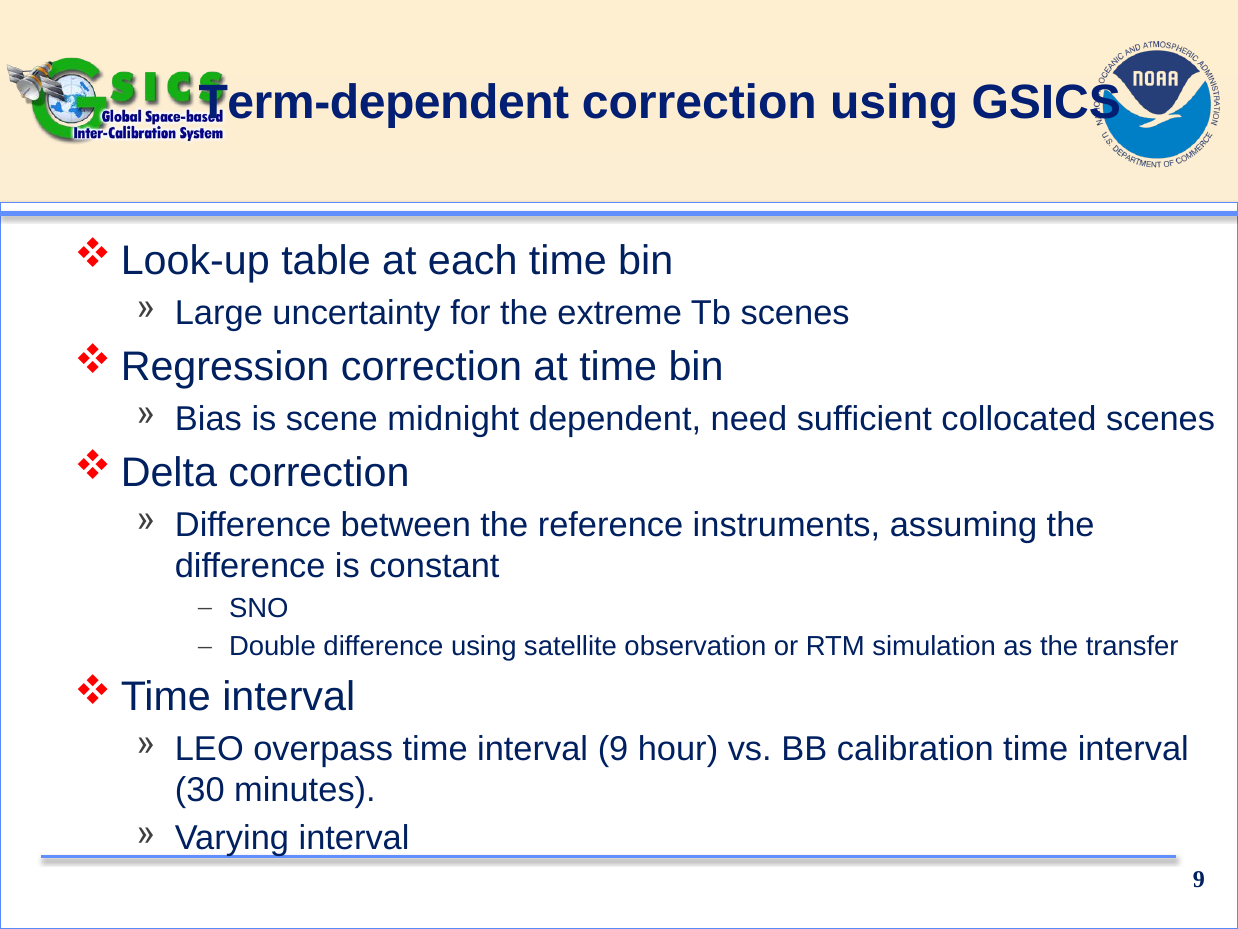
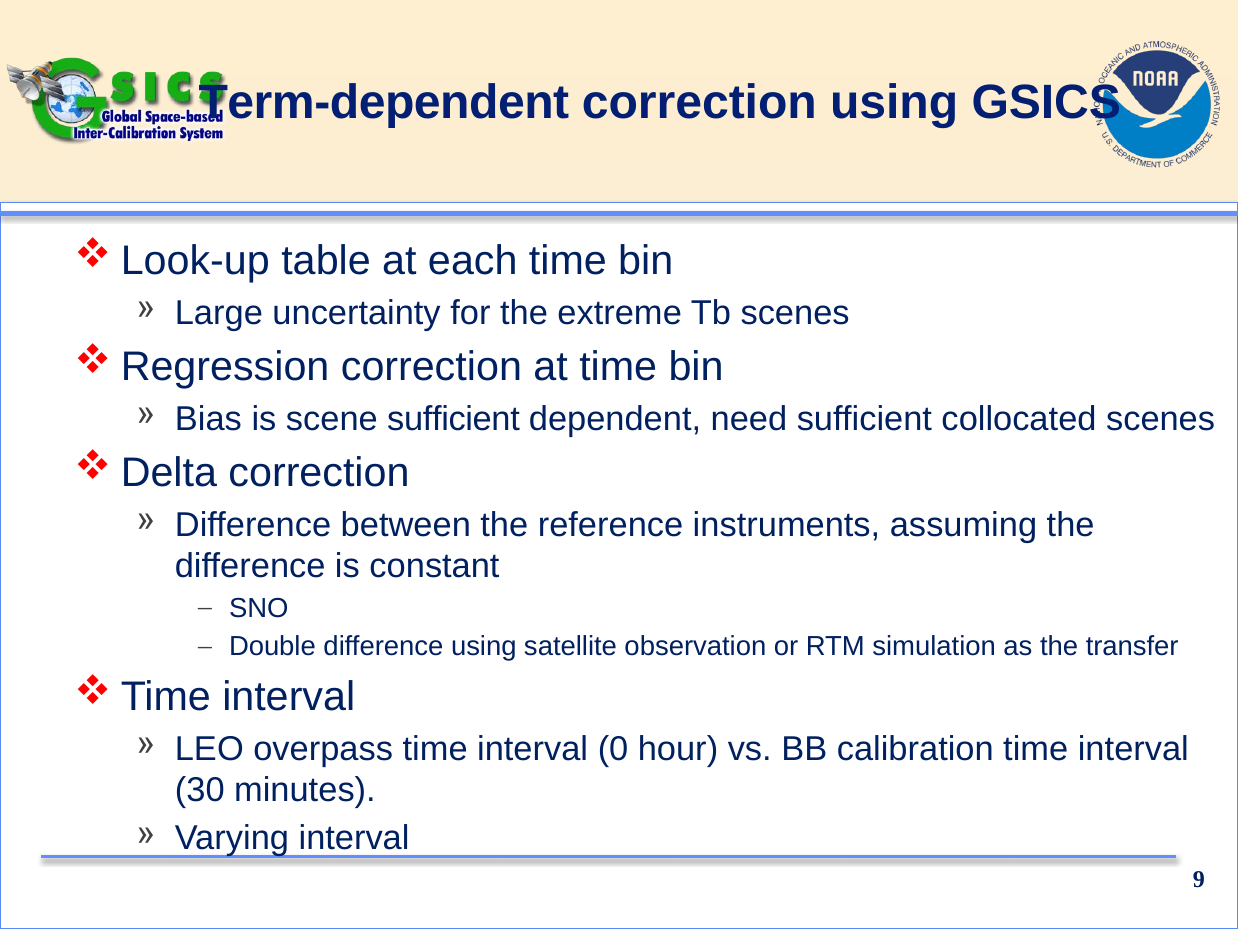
scene midnight: midnight -> sufficient
interval 9: 9 -> 0
